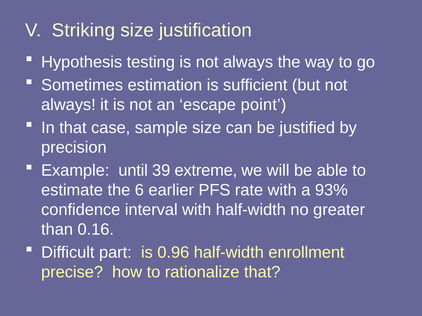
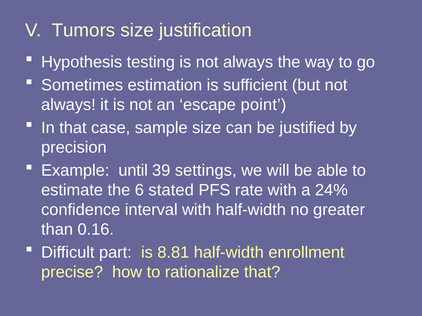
Striking: Striking -> Tumors
extreme: extreme -> settings
earlier: earlier -> stated
93%: 93% -> 24%
0.96: 0.96 -> 8.81
